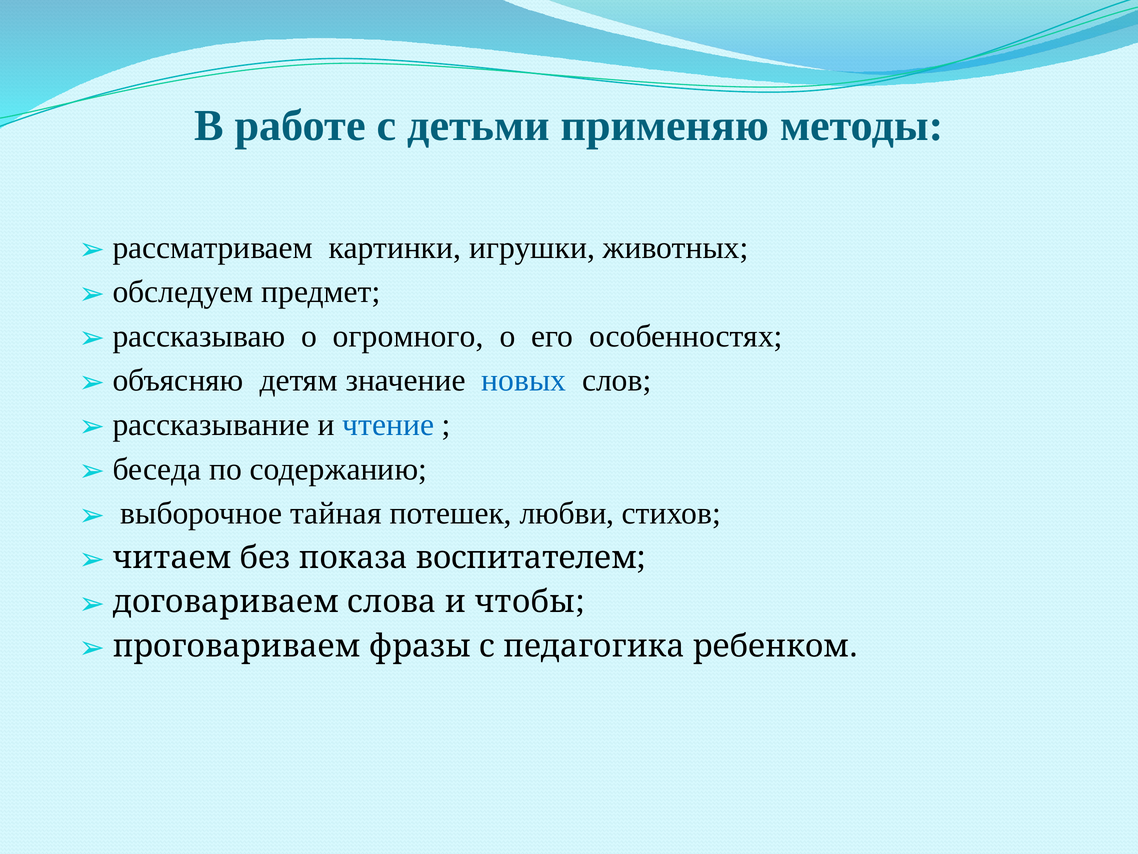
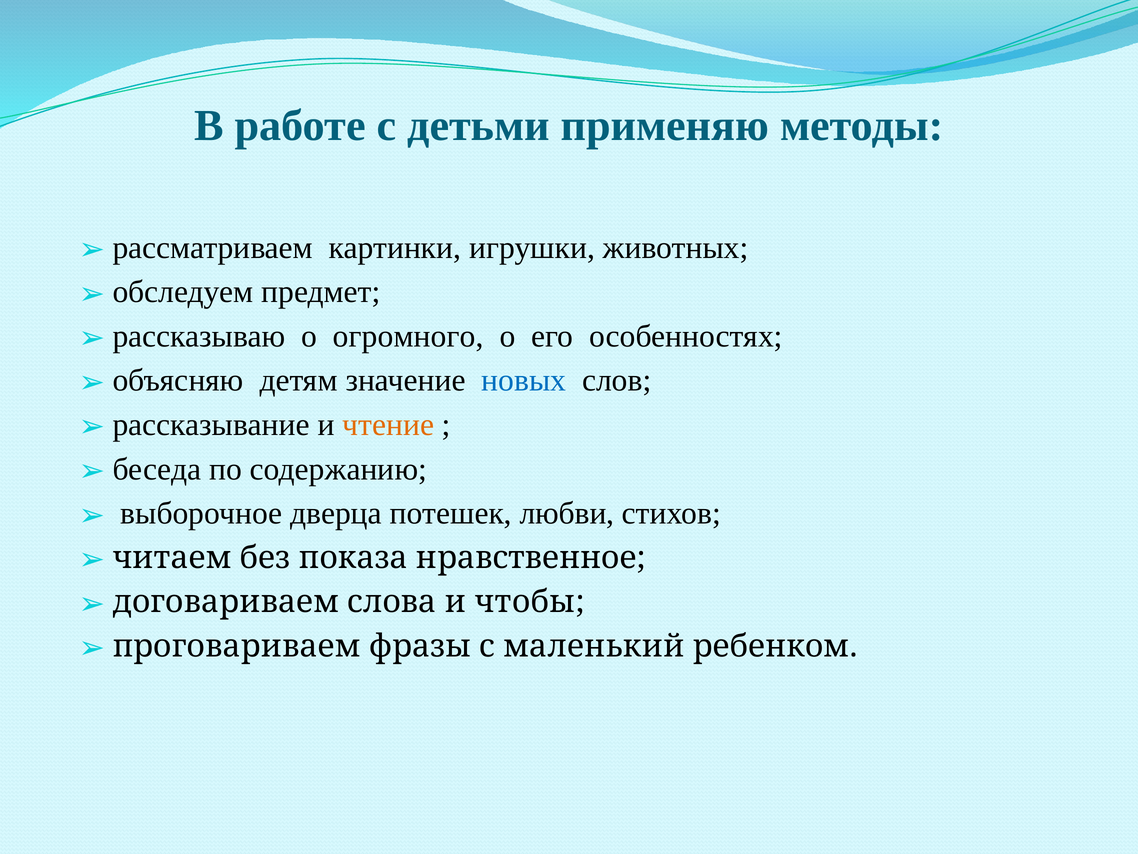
чтение colour: blue -> orange
тайная: тайная -> дверца
воспитателем: воспитателем -> нравственное
педагогика: педагогика -> маленький
